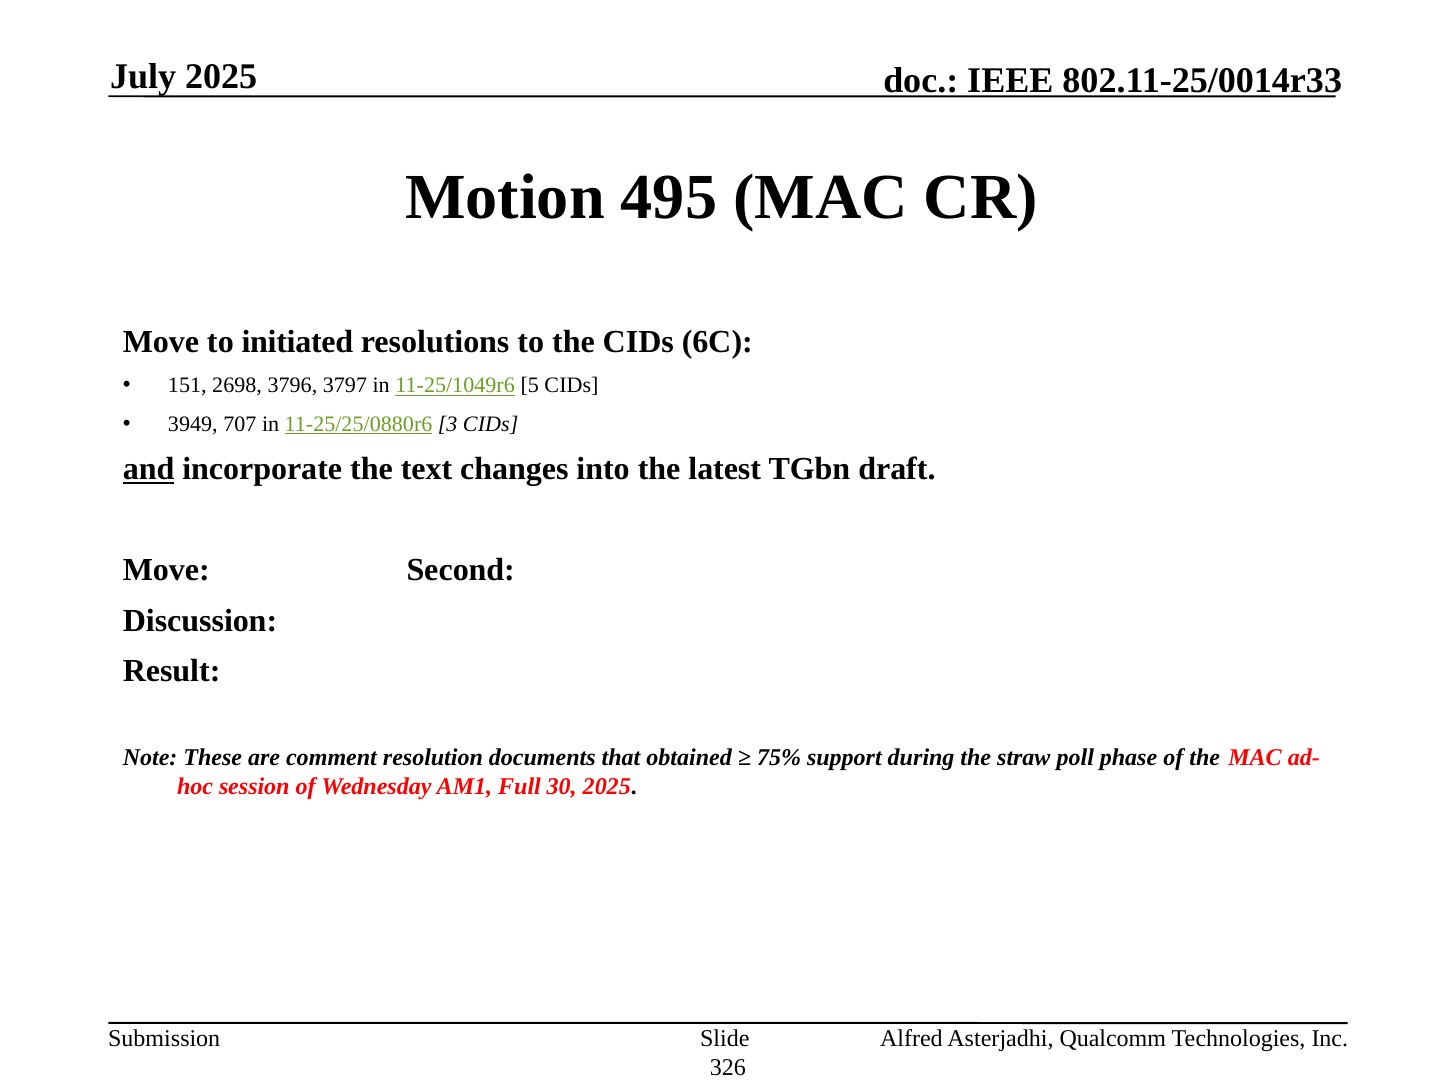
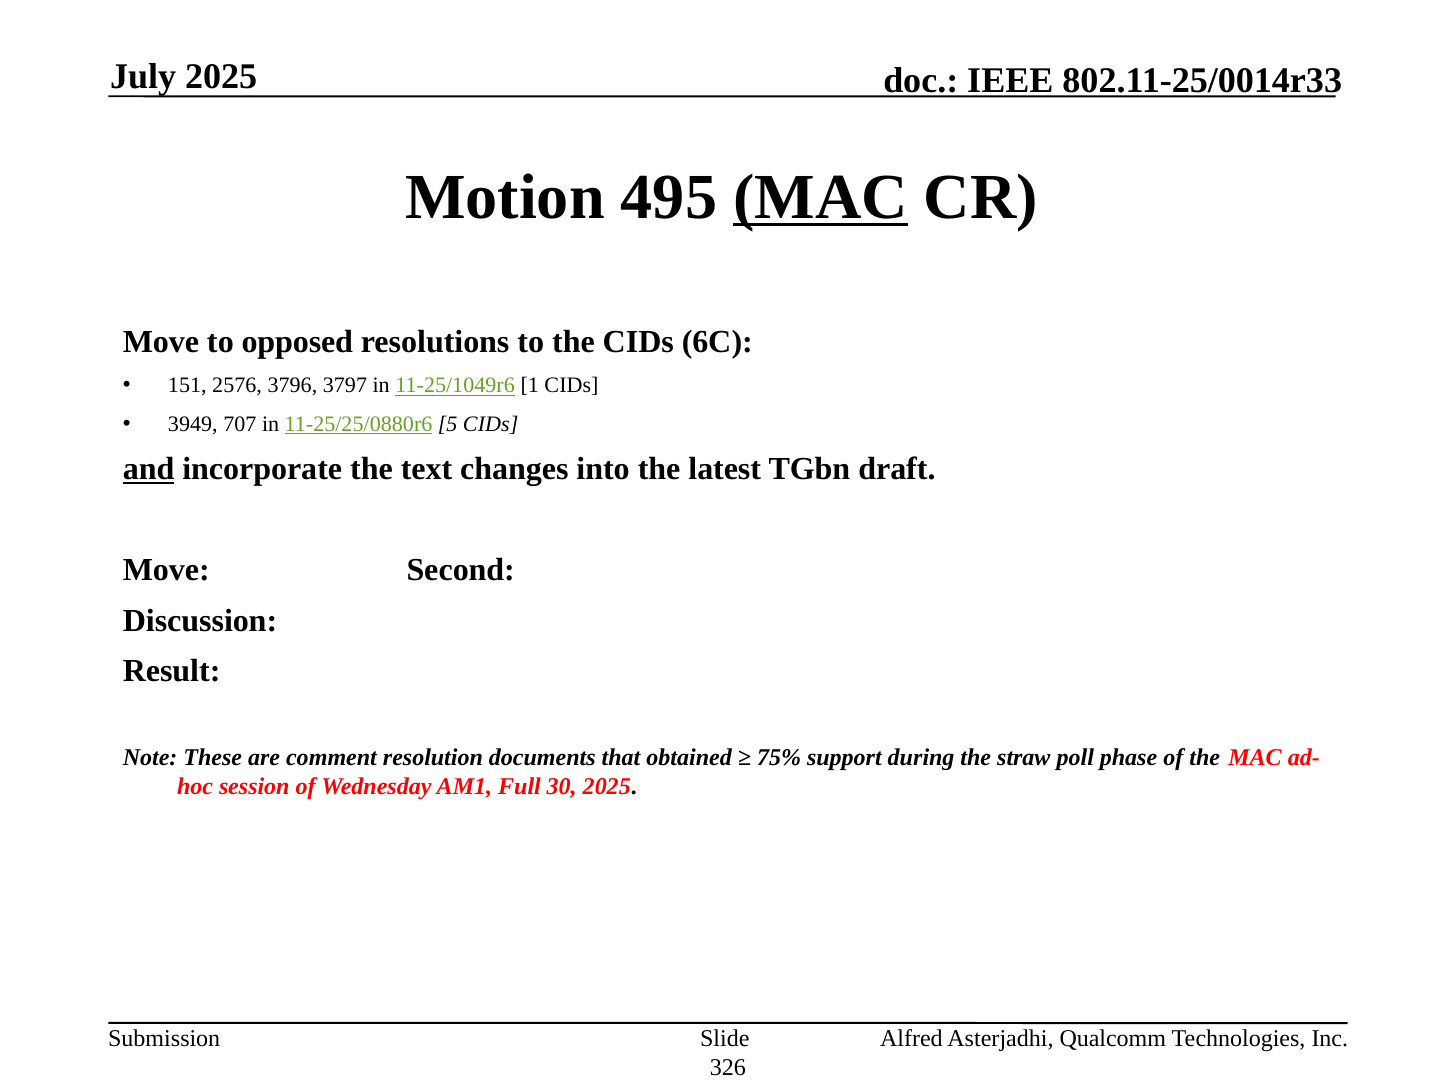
MAC at (820, 197) underline: none -> present
initiated: initiated -> opposed
2698: 2698 -> 2576
5: 5 -> 1
3: 3 -> 5
